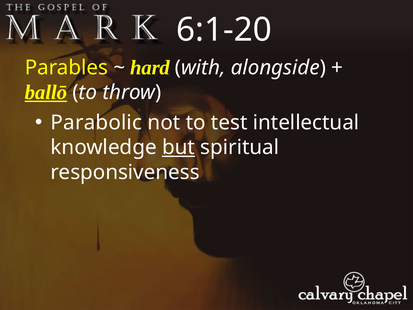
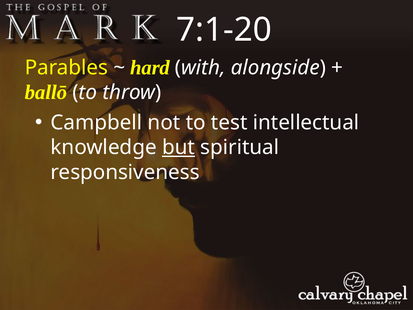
6:1-20: 6:1-20 -> 7:1-20
ballō underline: present -> none
Parabolic: Parabolic -> Campbell
